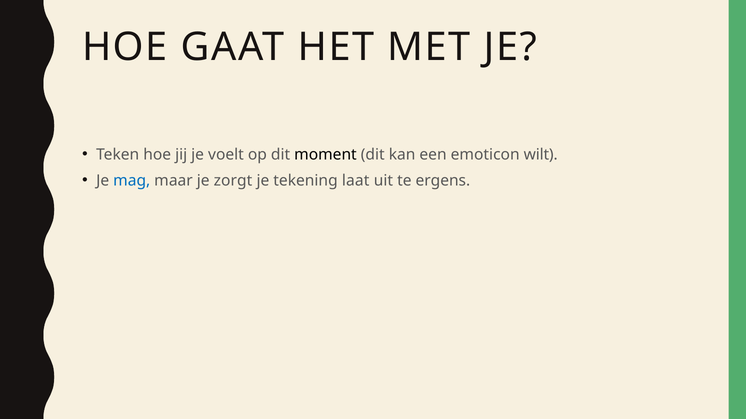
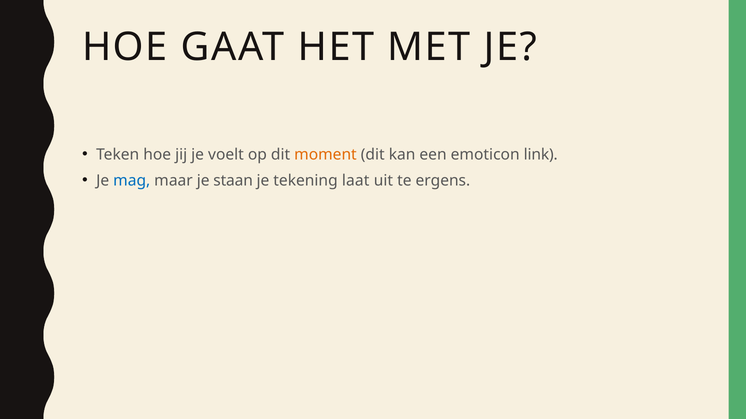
moment colour: black -> orange
wilt: wilt -> link
zorgt: zorgt -> staan
